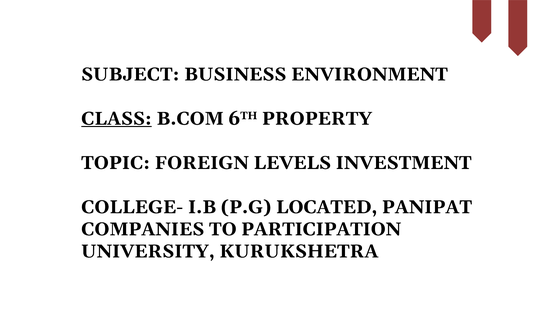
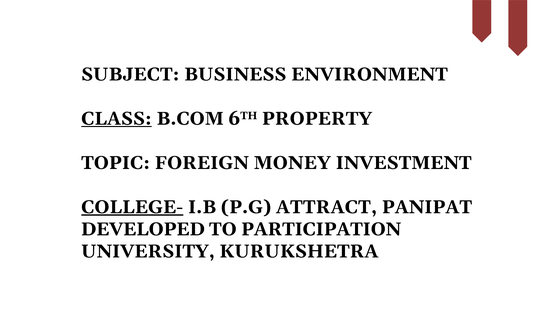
LEVELS: LEVELS -> MONEY
COLLEGE- underline: none -> present
LOCATED: LOCATED -> ATTRACT
COMPANIES: COMPANIES -> DEVELOPED
